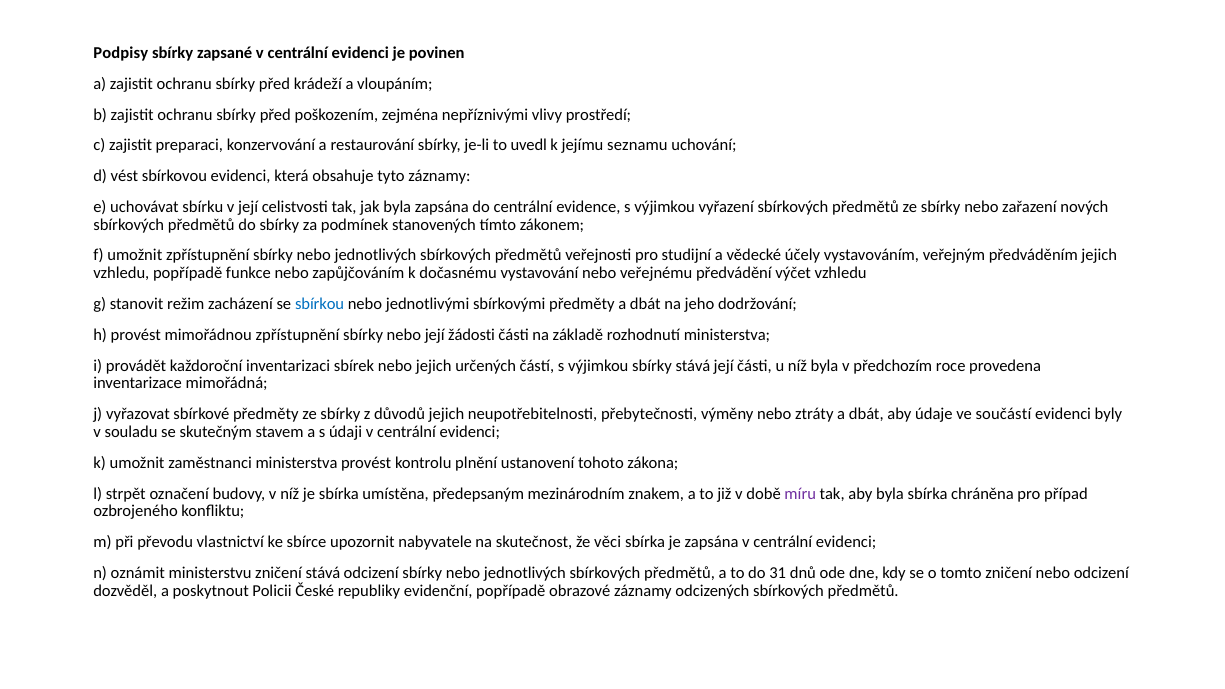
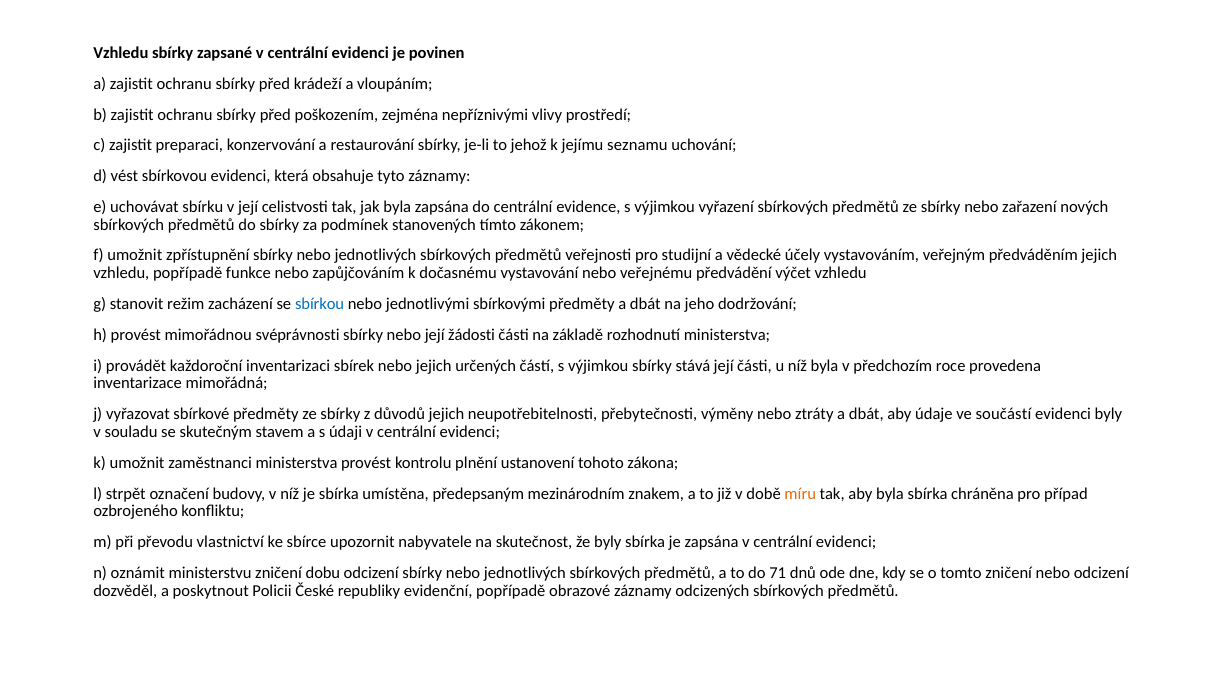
Podpisy at (121, 53): Podpisy -> Vzhledu
uvedl: uvedl -> jehož
mimořádnou zpřístupnění: zpřístupnění -> svéprávnosti
míru colour: purple -> orange
že věci: věci -> byly
zničení stává: stává -> dobu
31: 31 -> 71
